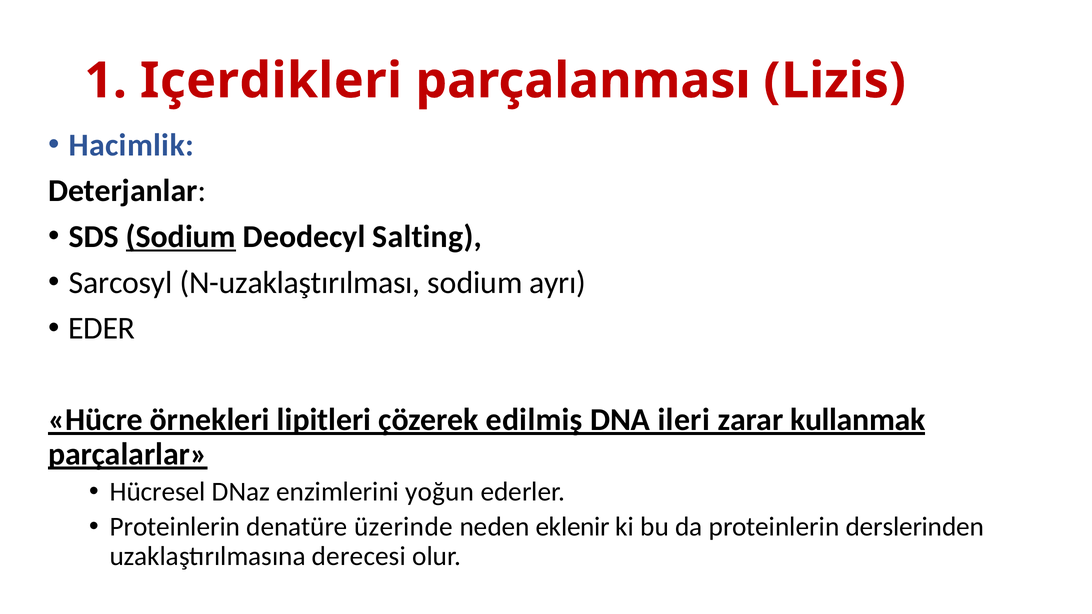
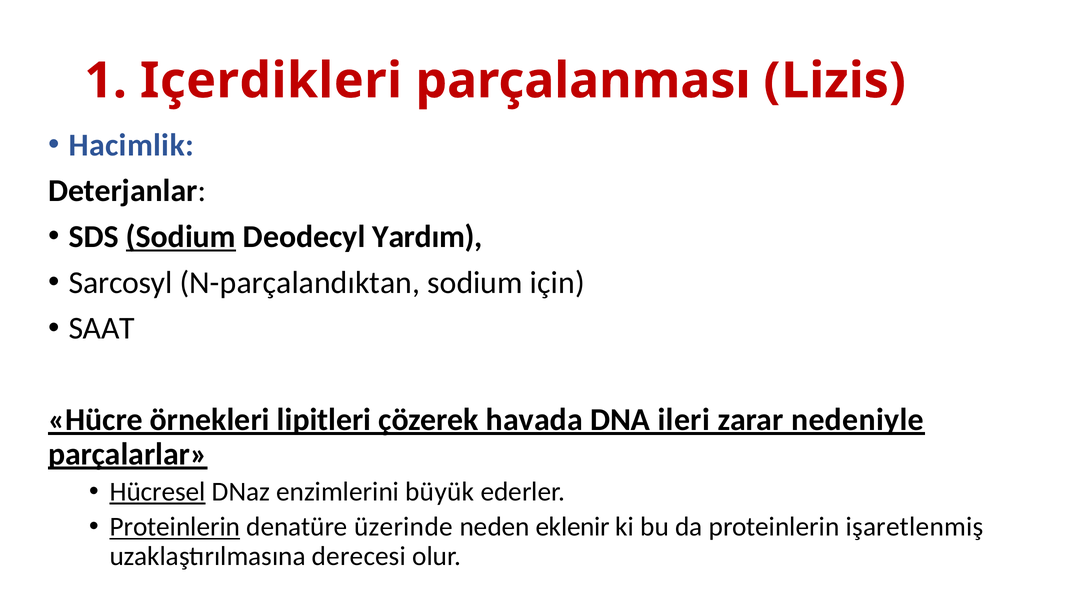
Salting: Salting -> Yardım
N-uzaklaştırılması: N-uzaklaştırılması -> N-parçalandıktan
ayrı: ayrı -> için
EDER: EDER -> SAAT
edilmiş: edilmiş -> havada
kullanmak: kullanmak -> nedeniyle
Hücresel underline: none -> present
yoğun: yoğun -> büyük
Proteinlerin at (175, 527) underline: none -> present
derslerinden: derslerinden -> işaretlenmiş
